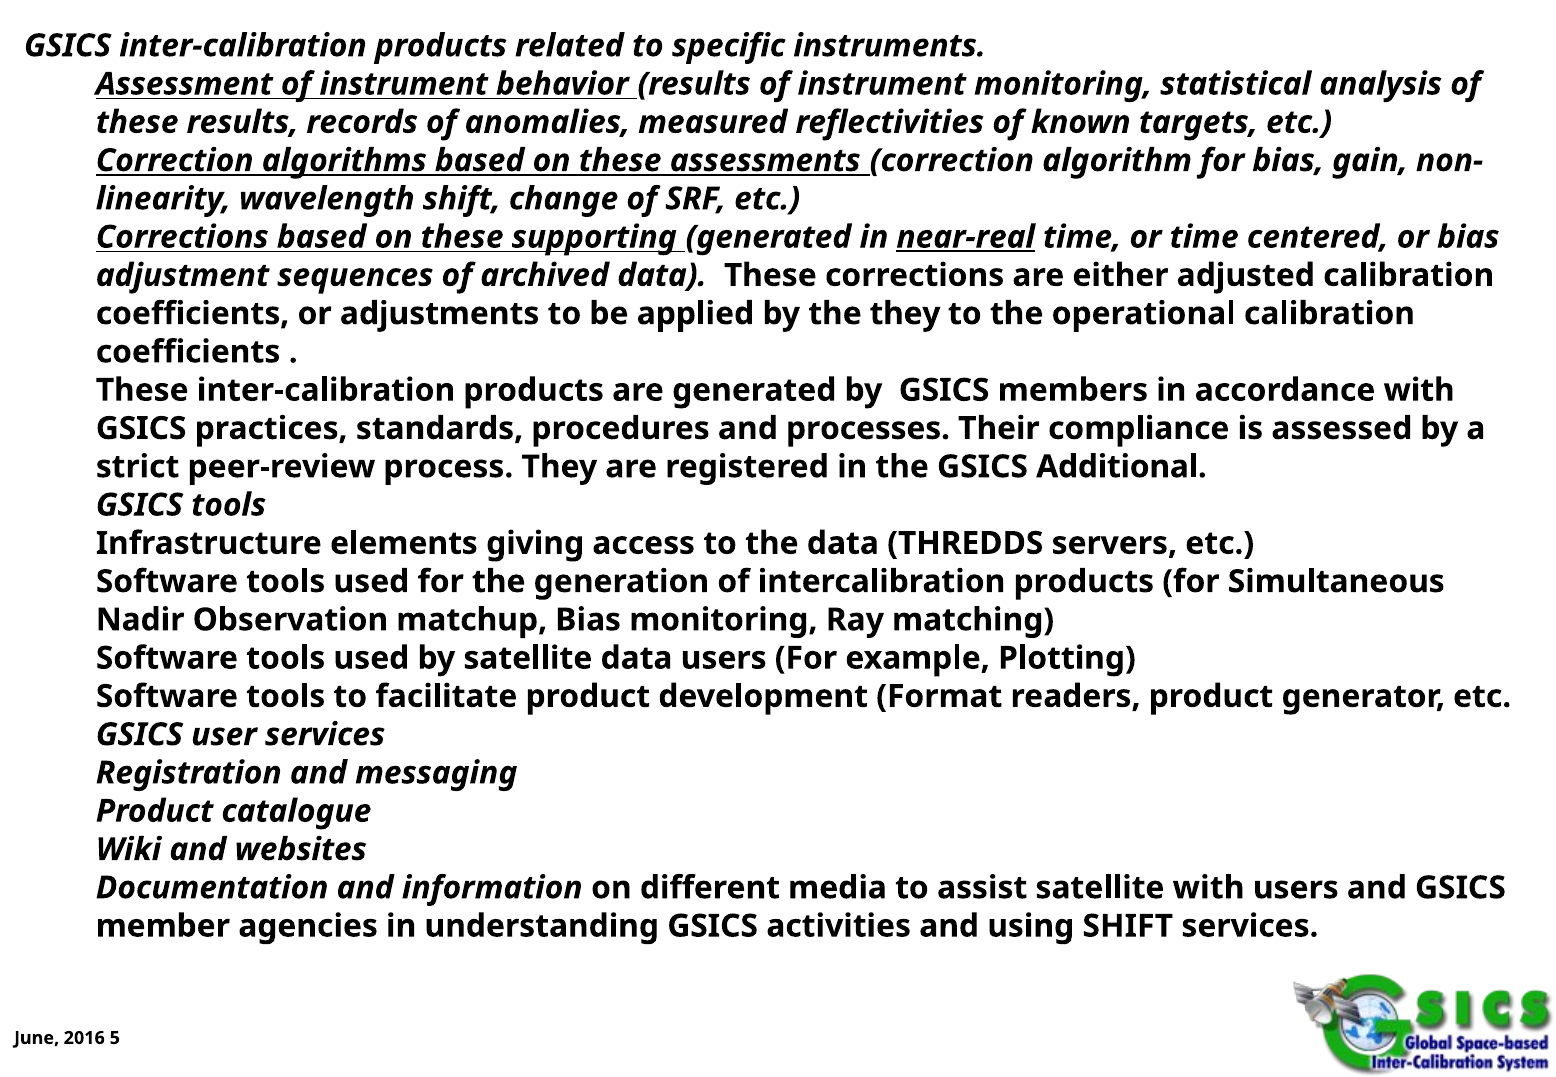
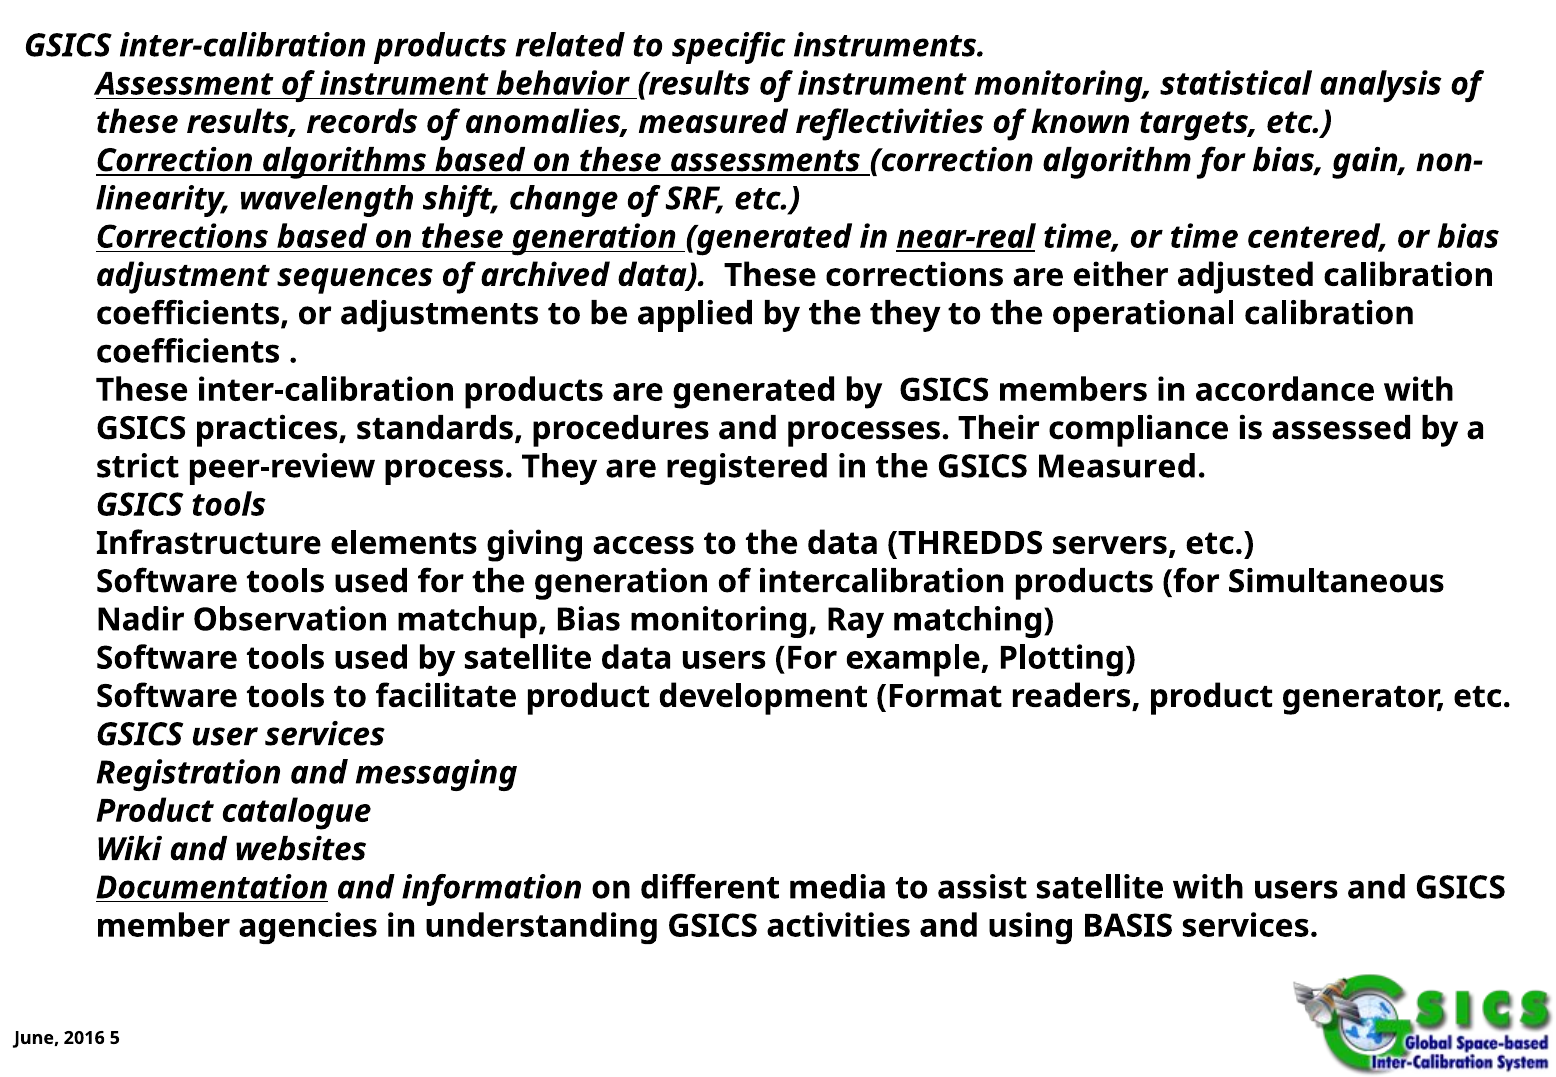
these supporting: supporting -> generation
GSICS Additional: Additional -> Measured
Documentation underline: none -> present
using SHIFT: SHIFT -> BASIS
